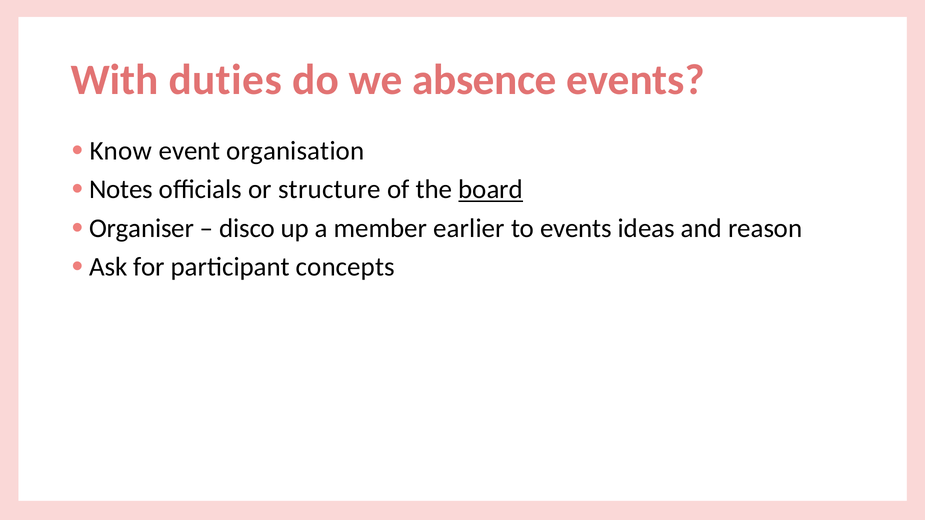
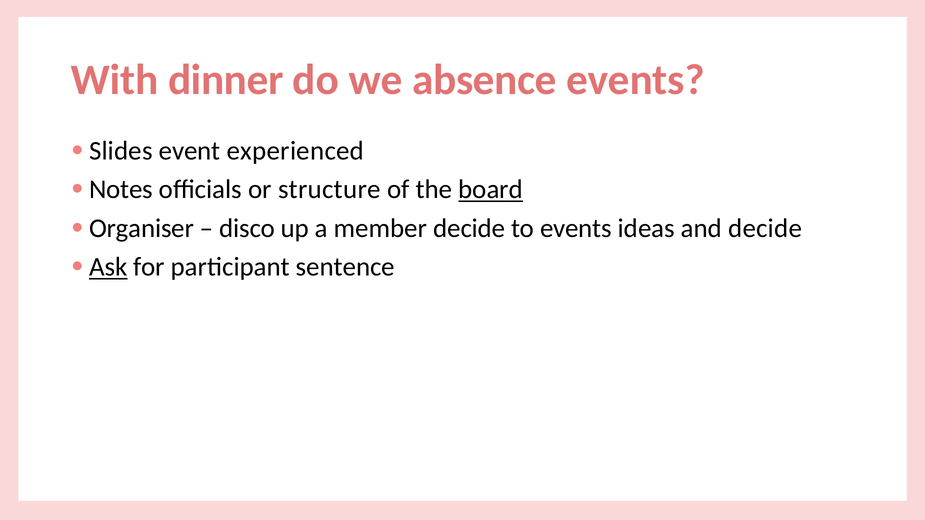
duties: duties -> dinner
Know: Know -> Slides
organisation: organisation -> experienced
member earlier: earlier -> decide
and reason: reason -> decide
Ask underline: none -> present
concepts: concepts -> sentence
